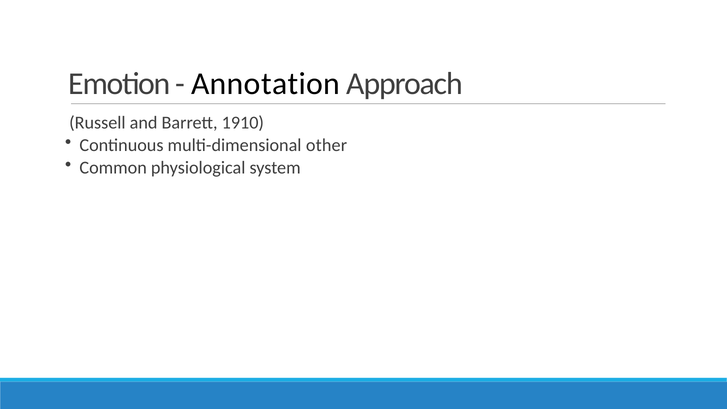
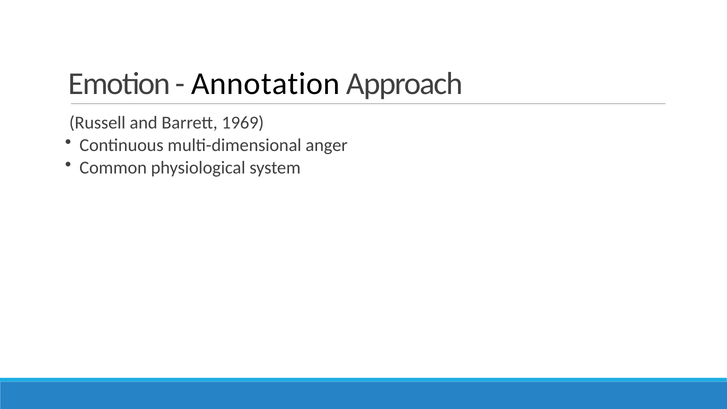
1910: 1910 -> 1969
other: other -> anger
